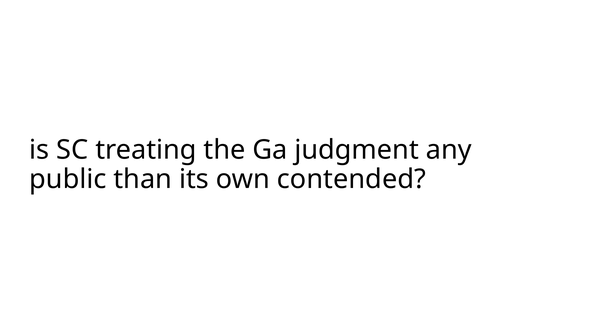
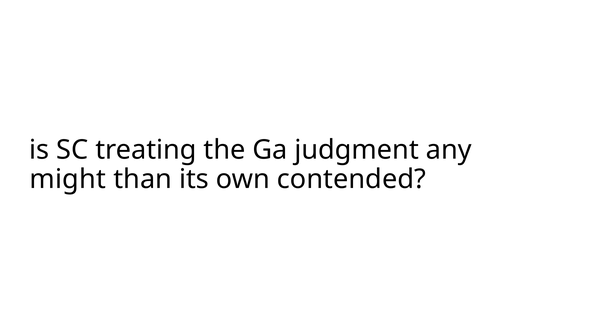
public: public -> might
